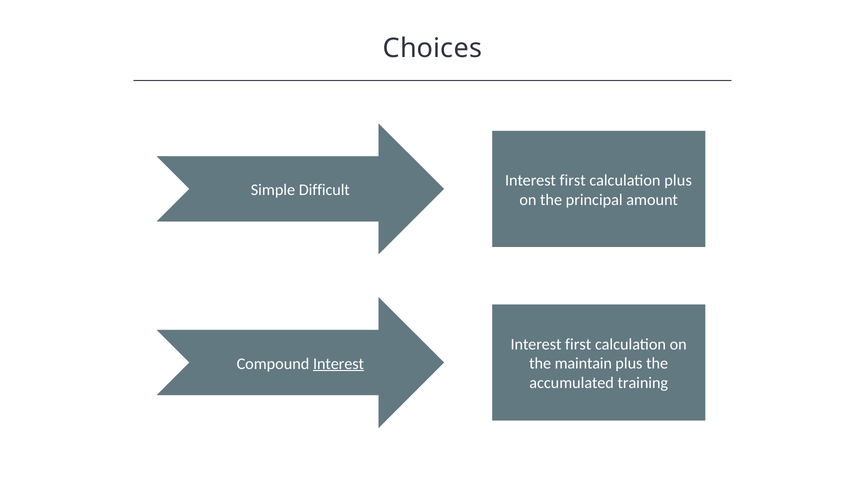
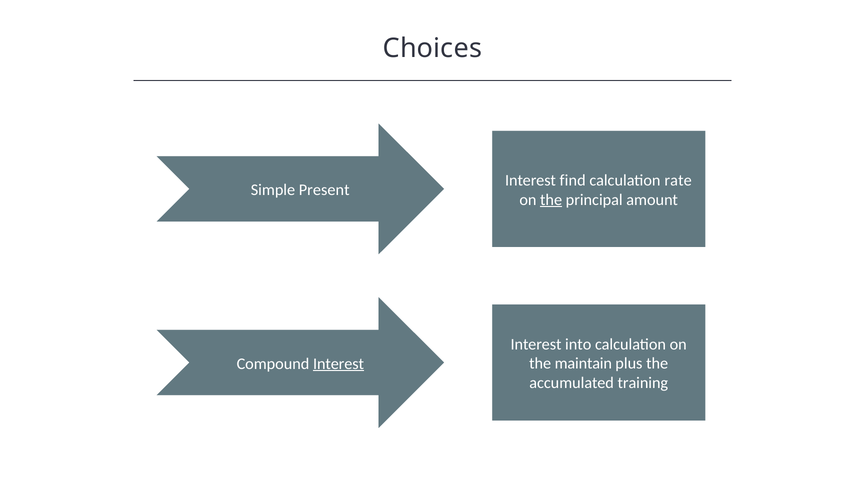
first at (573, 180): first -> find
calculation plus: plus -> rate
Difficult: Difficult -> Present
the at (551, 200) underline: none -> present
first at (578, 345): first -> into
